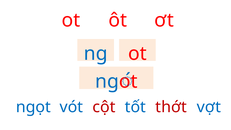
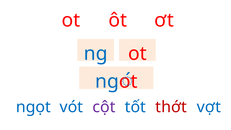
cột colour: red -> purple
